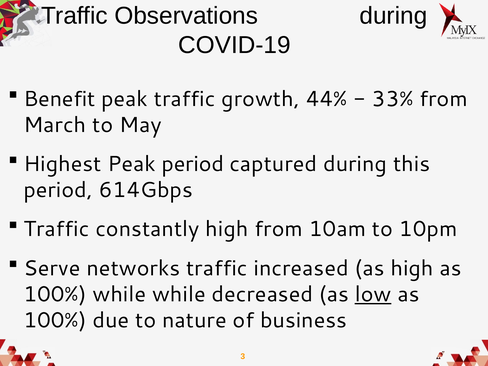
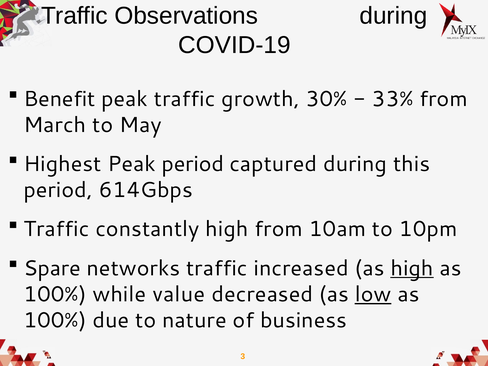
44%: 44% -> 30%
Serve: Serve -> Spare
high at (412, 268) underline: none -> present
while while: while -> value
